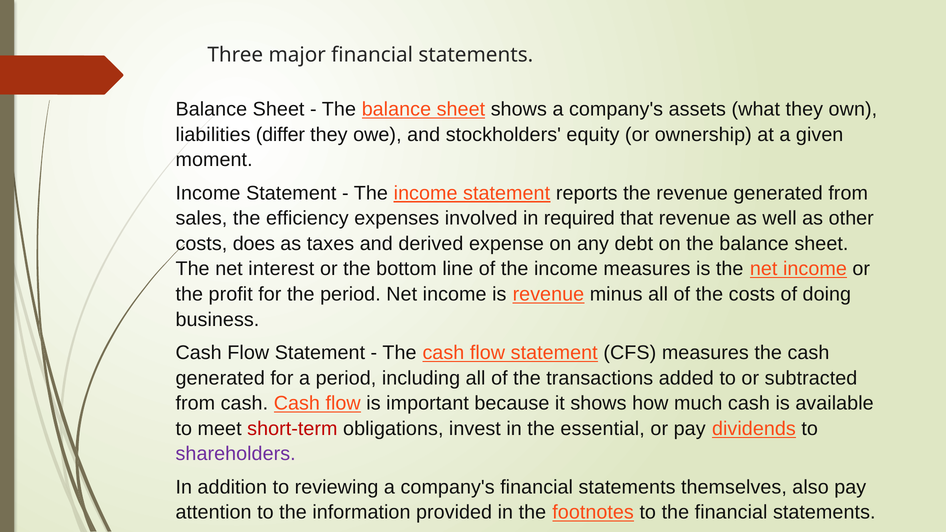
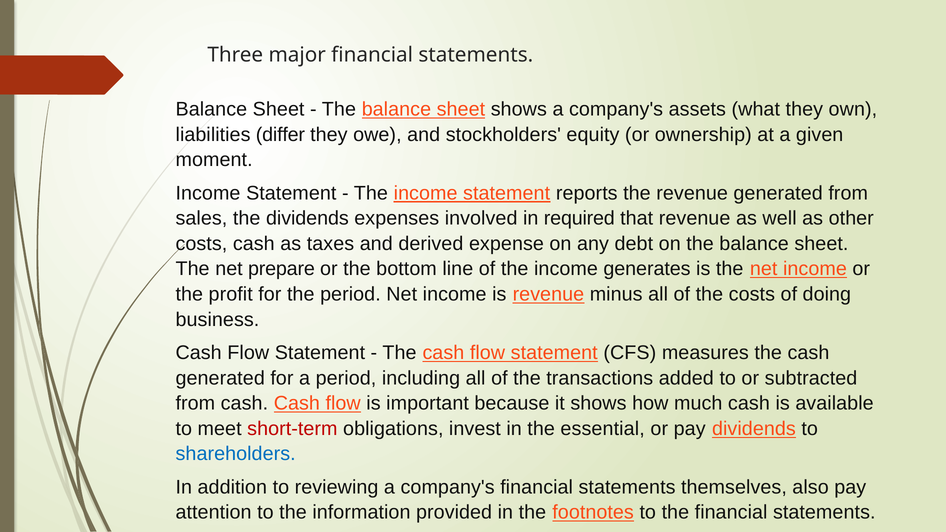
the efficiency: efficiency -> dividends
costs does: does -> cash
interest: interest -> prepare
income measures: measures -> generates
shareholders colour: purple -> blue
